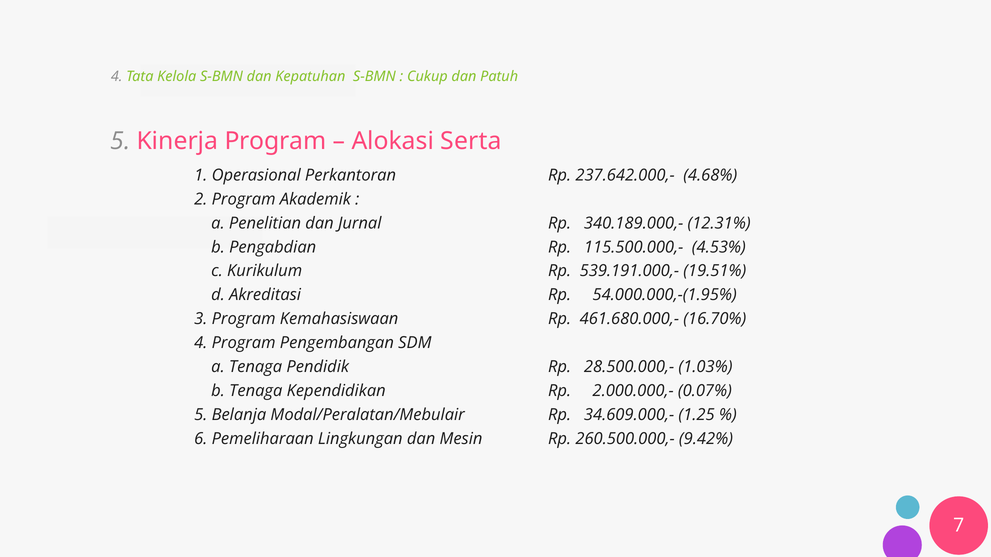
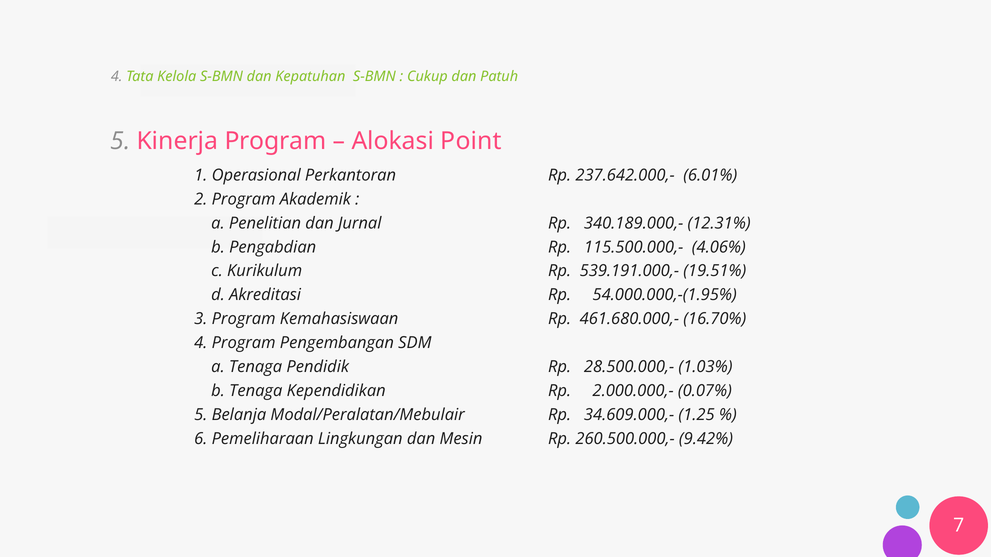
Serta: Serta -> Point
4.68%: 4.68% -> 6.01%
4.53%: 4.53% -> 4.06%
